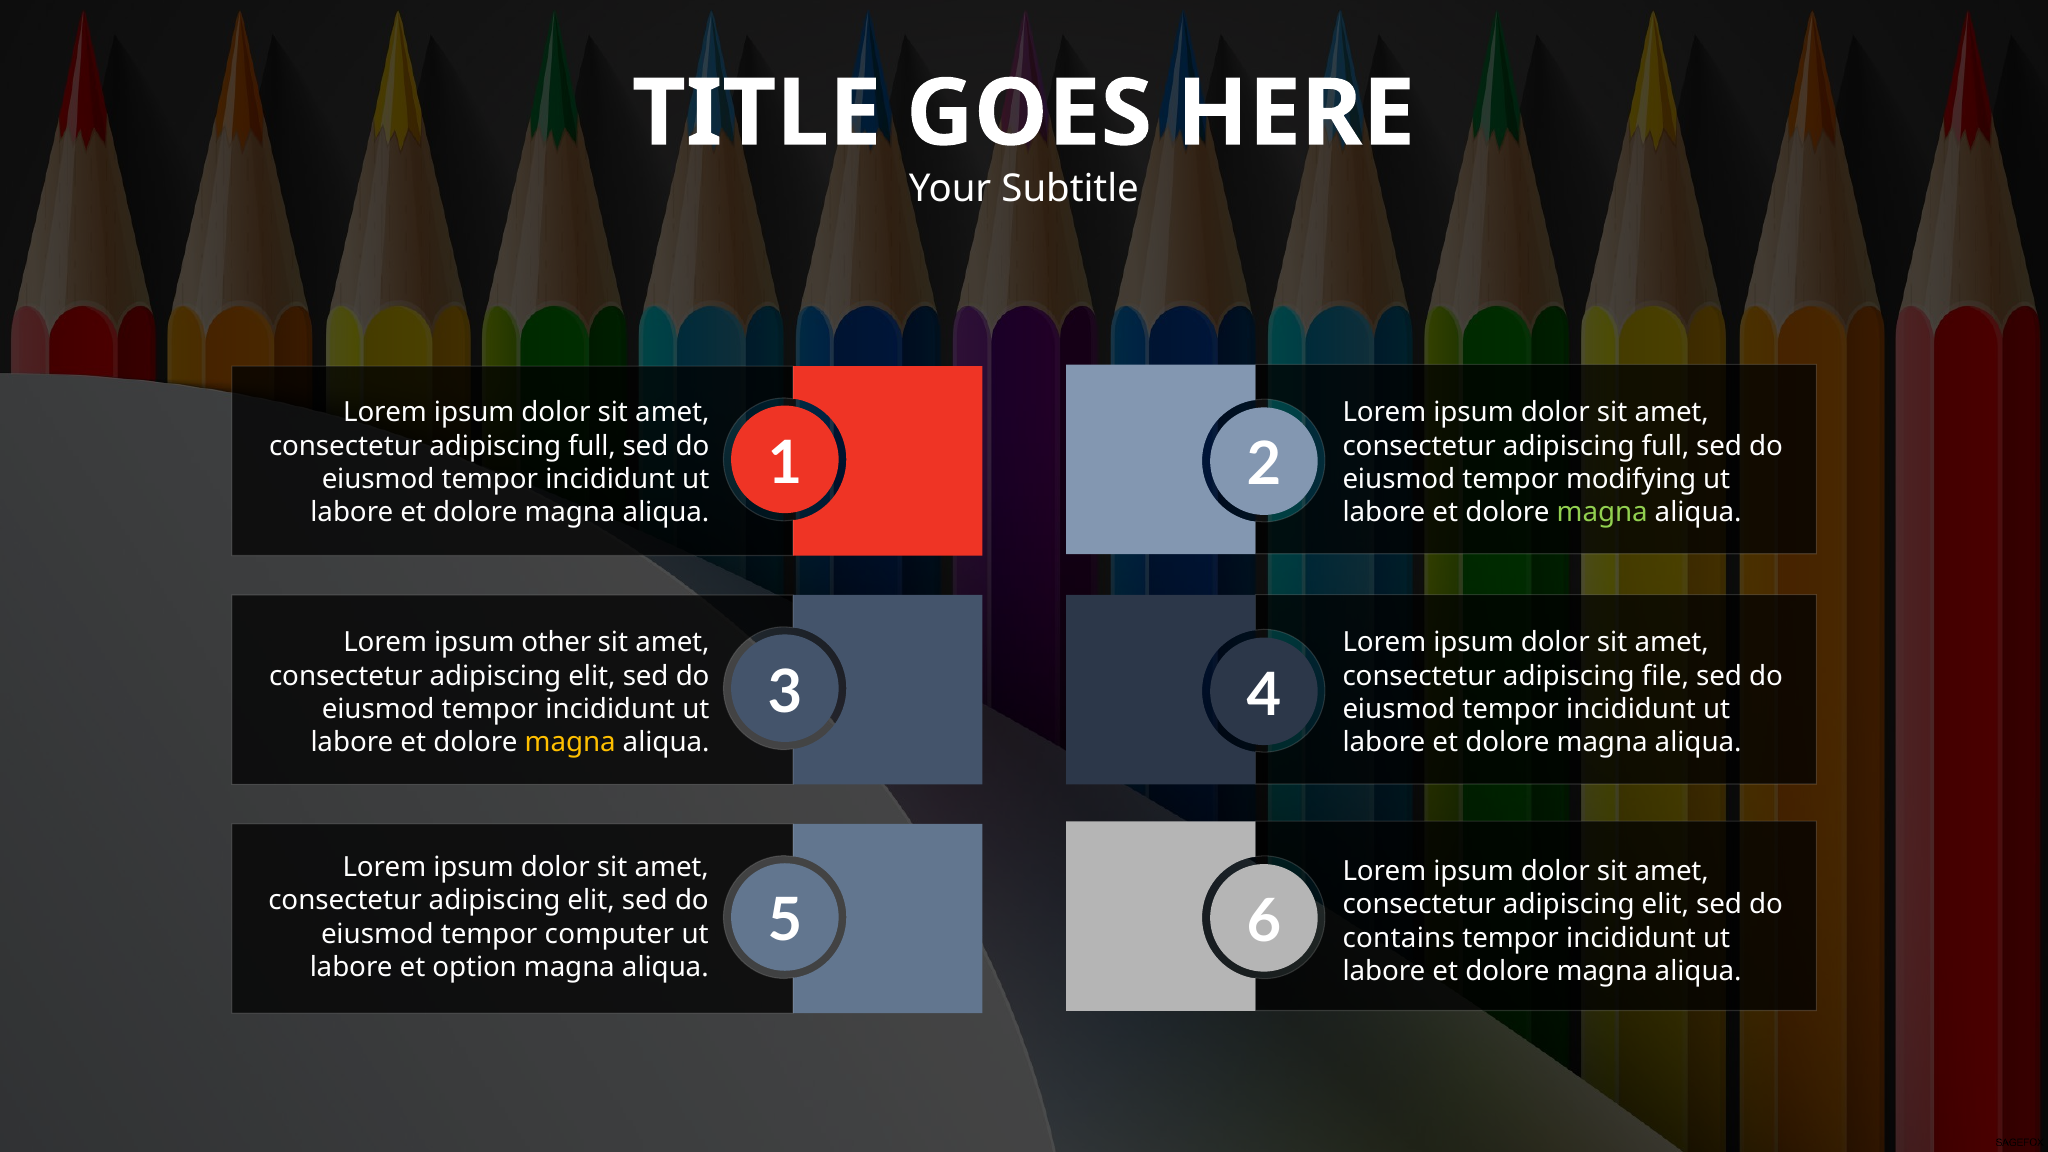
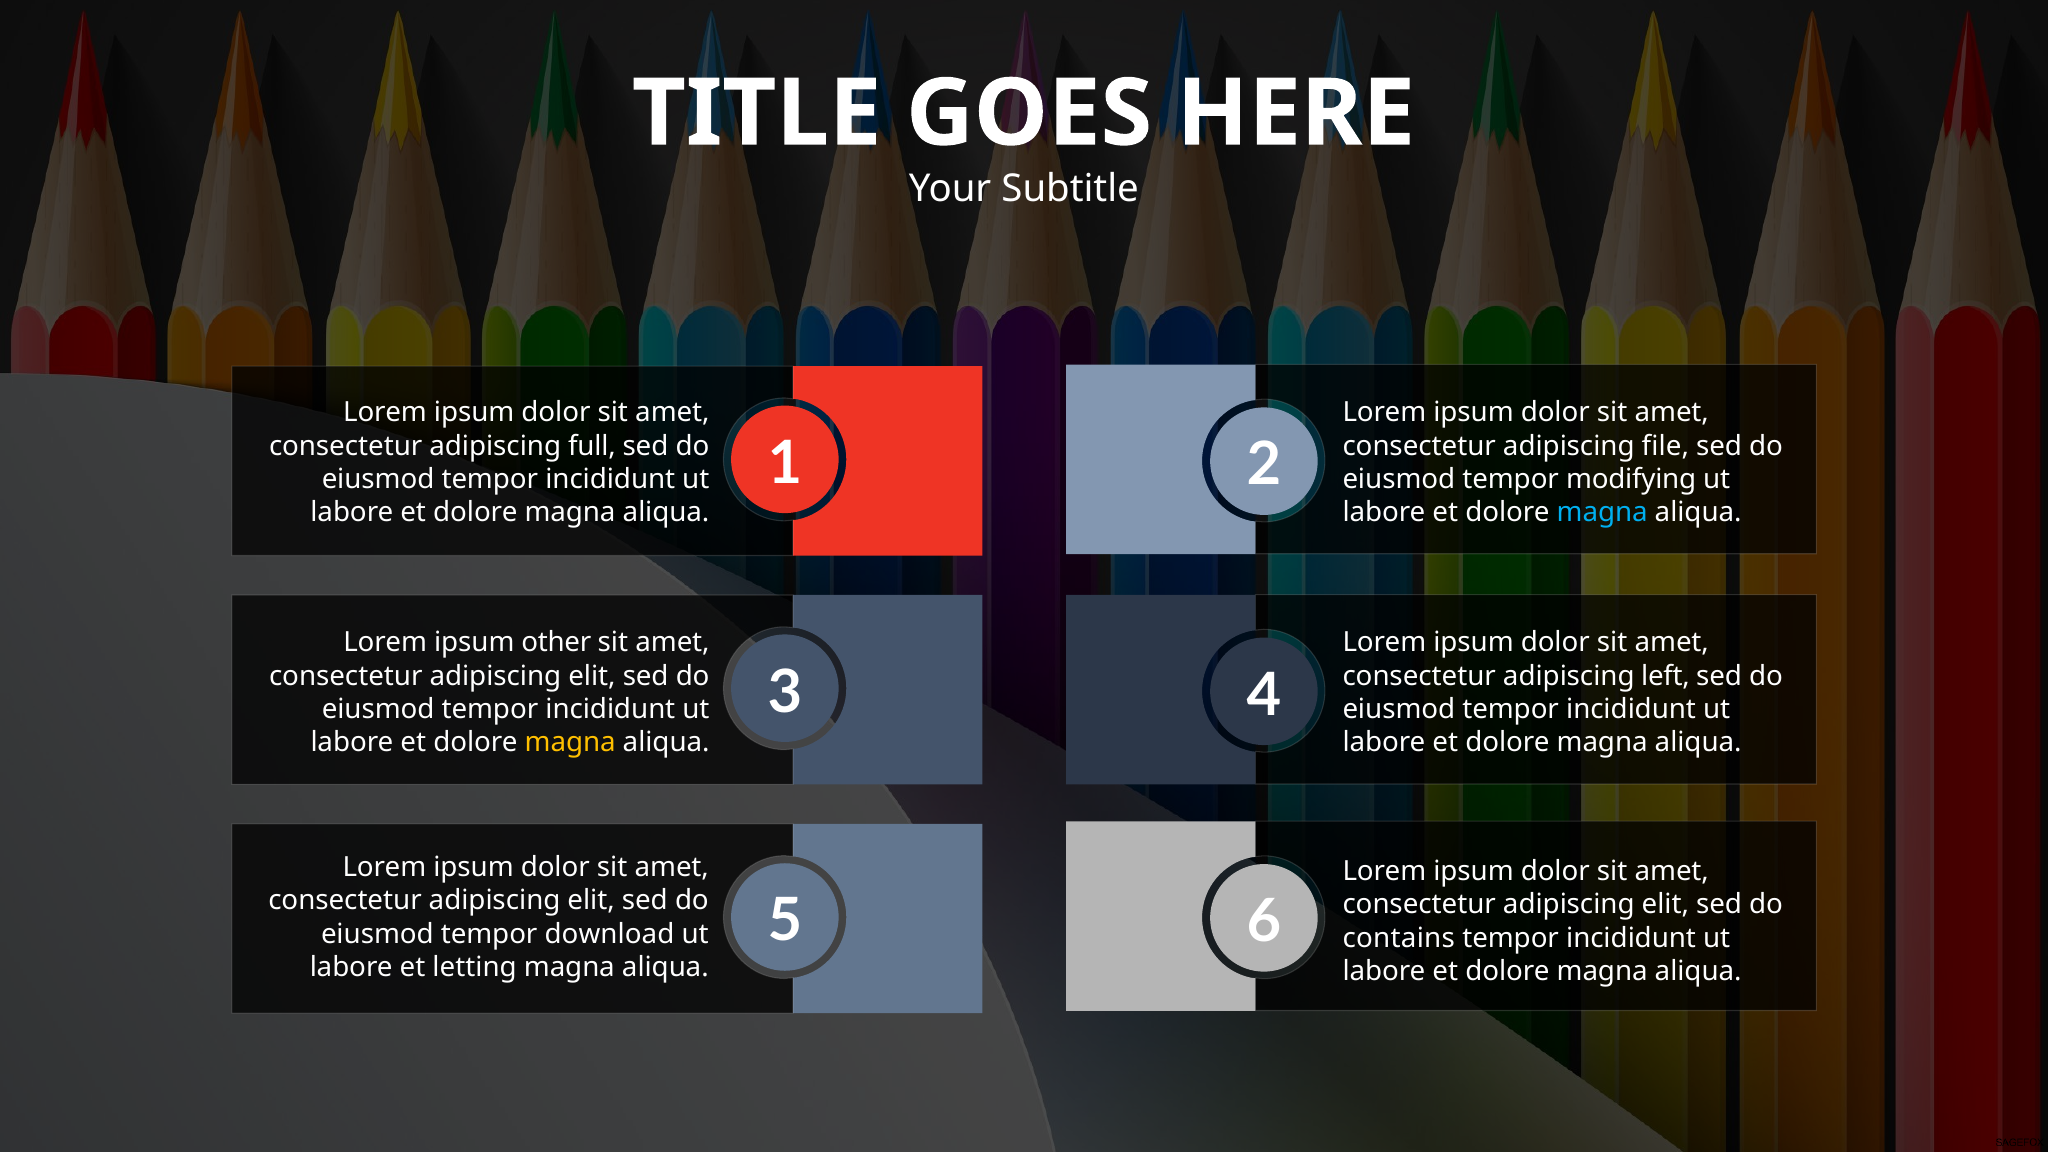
full at (1665, 446): full -> file
magna at (1602, 513) colour: light green -> light blue
file: file -> left
computer: computer -> download
option: option -> letting
